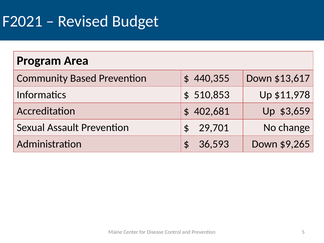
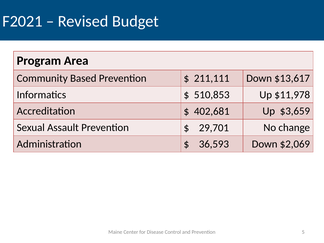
440,355: 440,355 -> 211,111
$9,265: $9,265 -> $2,069
